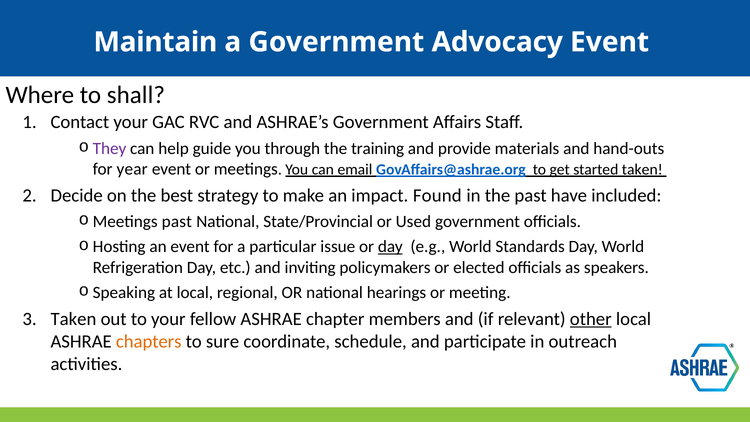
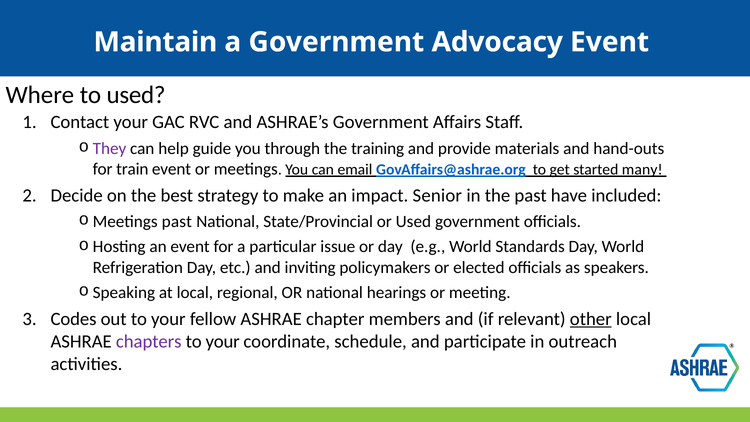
to shall: shall -> used
year: year -> train
started taken: taken -> many
Found: Found -> Senior
day at (390, 247) underline: present -> none
Taken at (73, 319): Taken -> Codes
chapters colour: orange -> purple
sure at (223, 341): sure -> your
